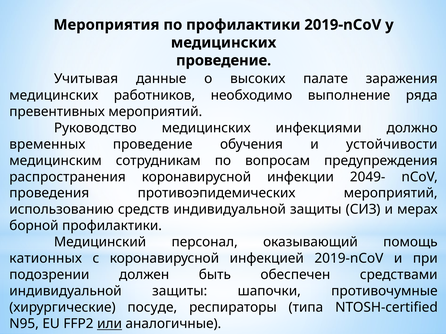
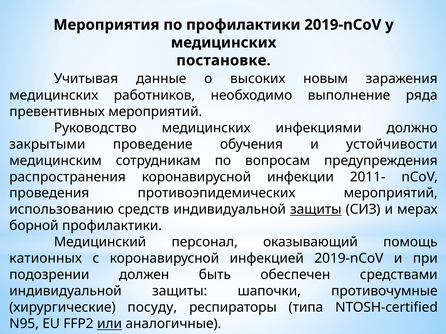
проведение at (224, 61): проведение -> постановке
палате: палате -> новым
временных: временных -> закрытыми
2049-: 2049- -> 2011-
защиты at (316, 210) underline: none -> present
посуде: посуде -> посуду
